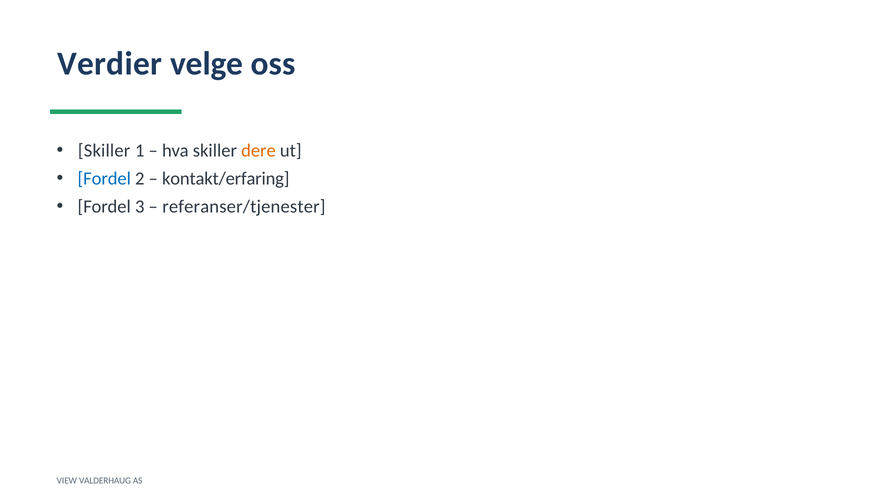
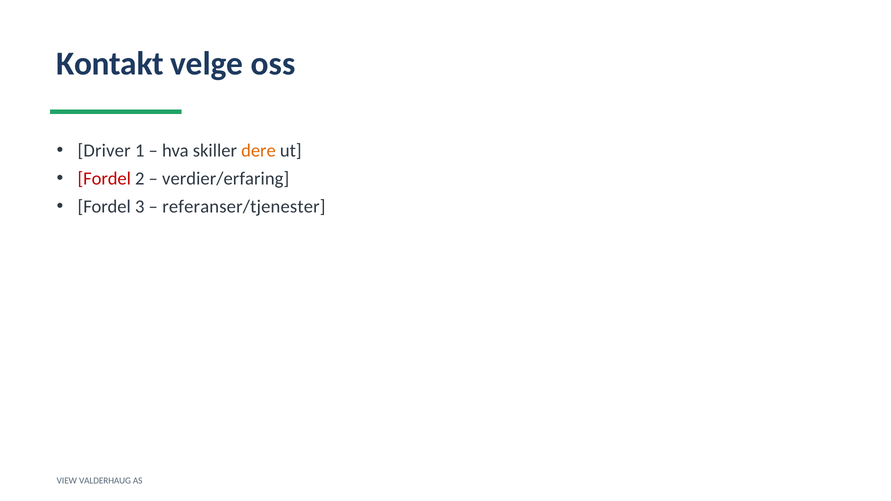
Verdier: Verdier -> Kontakt
Skiller at (104, 151): Skiller -> Driver
Fordel at (104, 179) colour: blue -> red
kontakt/erfaring: kontakt/erfaring -> verdier/erfaring
